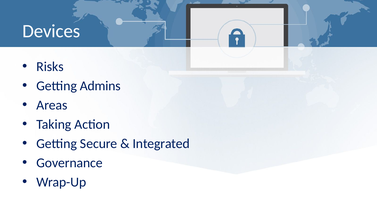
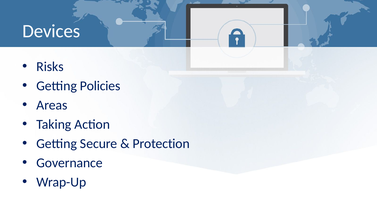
Admins: Admins -> Policies
Integrated: Integrated -> Protection
